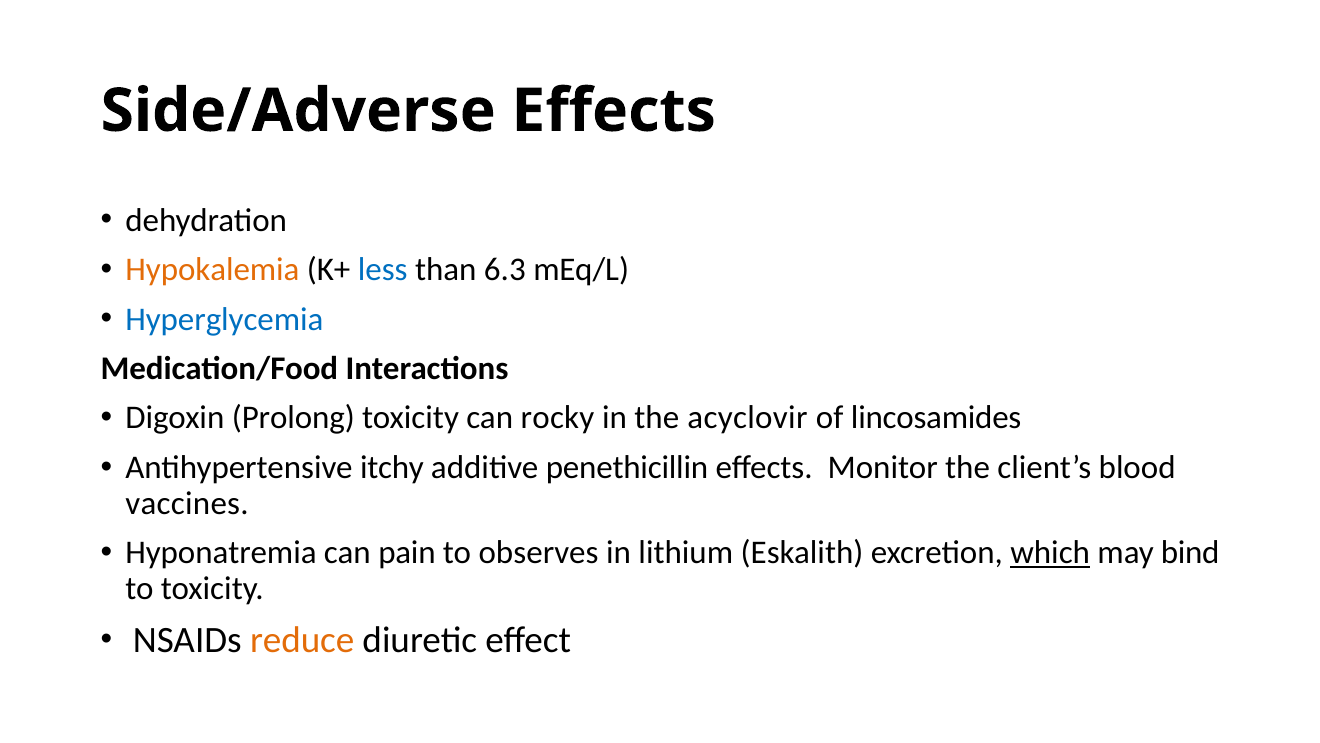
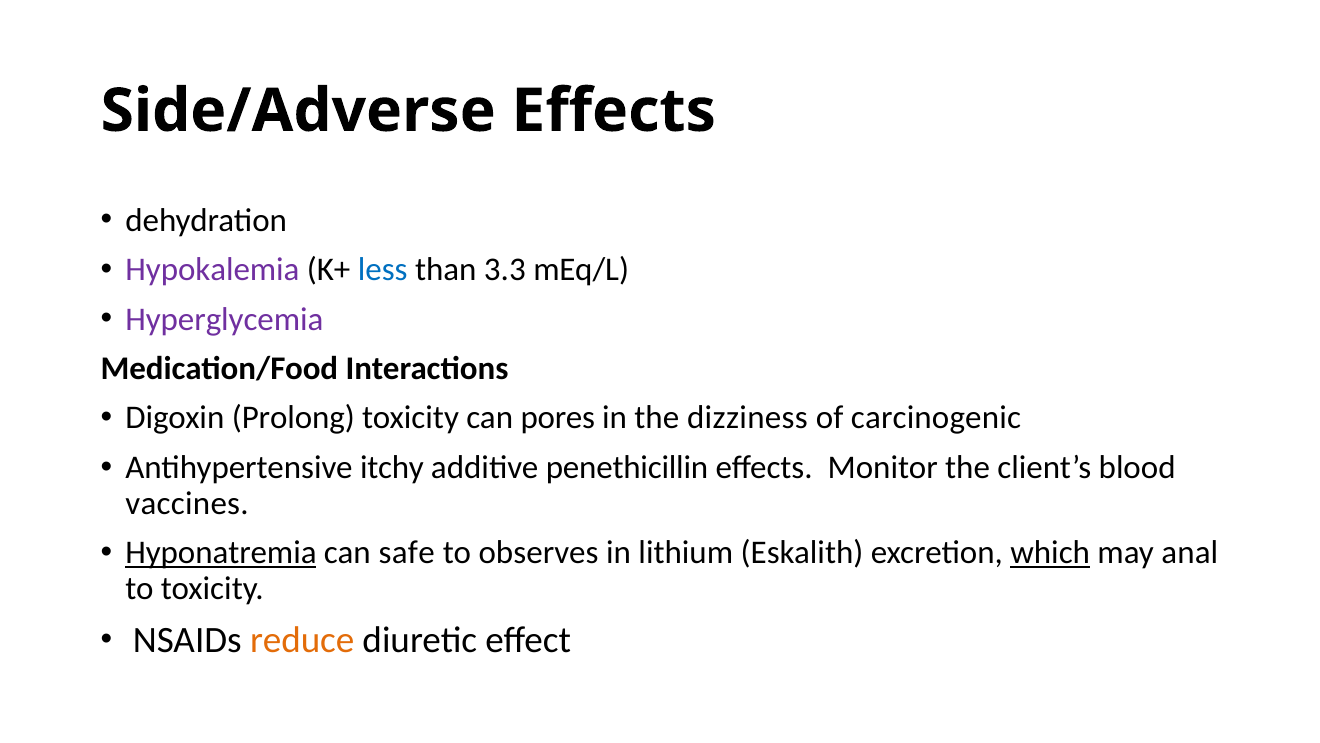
Hypokalemia colour: orange -> purple
6.3: 6.3 -> 3.3
Hyperglycemia colour: blue -> purple
rocky: rocky -> pores
acyclovir: acyclovir -> dizziness
lincosamides: lincosamides -> carcinogenic
Hyponatremia underline: none -> present
pain: pain -> safe
bind: bind -> anal
